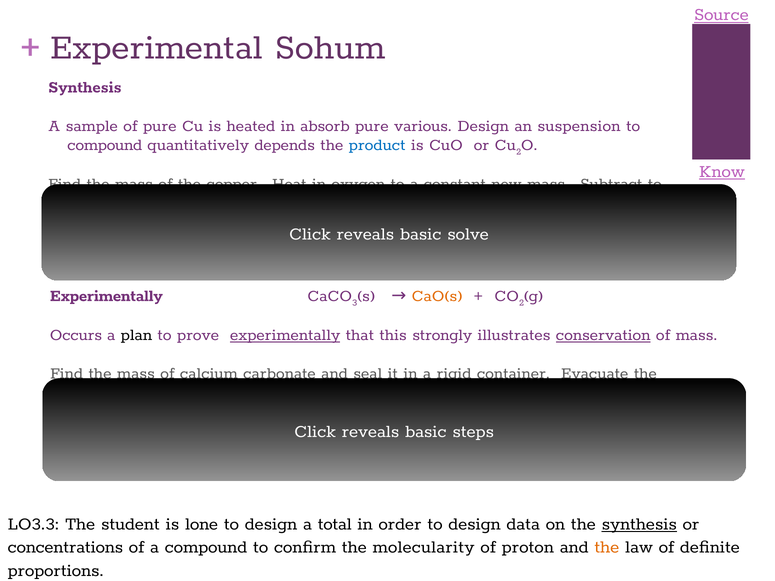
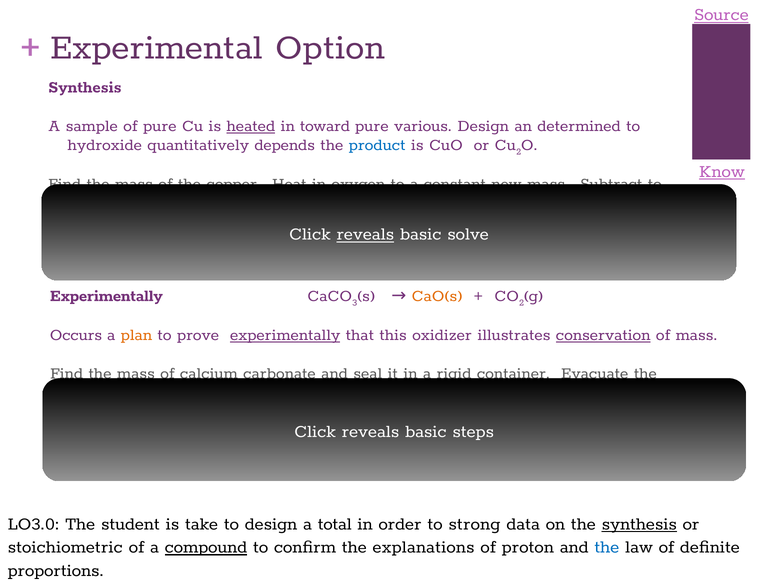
Sohum: Sohum -> Option
heated underline: none -> present
absorb: absorb -> toward
suspension: suspension -> determined
compound at (105, 144): compound -> hydroxide
reveals at (365, 234) underline: none -> present
plan colour: black -> orange
strongly: strongly -> oxidizer
LO3.3: LO3.3 -> LO3.0
is lone: lone -> take
order to design: design -> strong
concentrations: concentrations -> stoichiometric
compound at (206, 547) underline: none -> present
molecularity: molecularity -> explanations
the at (607, 547) colour: orange -> blue
